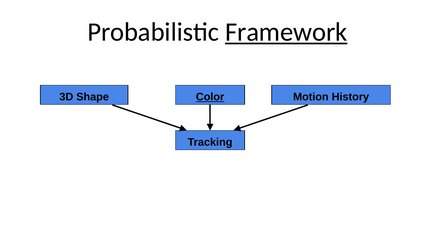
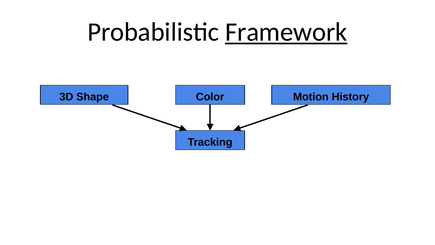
Color underline: present -> none
